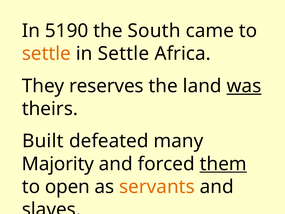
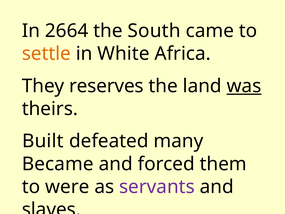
5190: 5190 -> 2664
in Settle: Settle -> White
Majority: Majority -> Became
them underline: present -> none
open: open -> were
servants colour: orange -> purple
